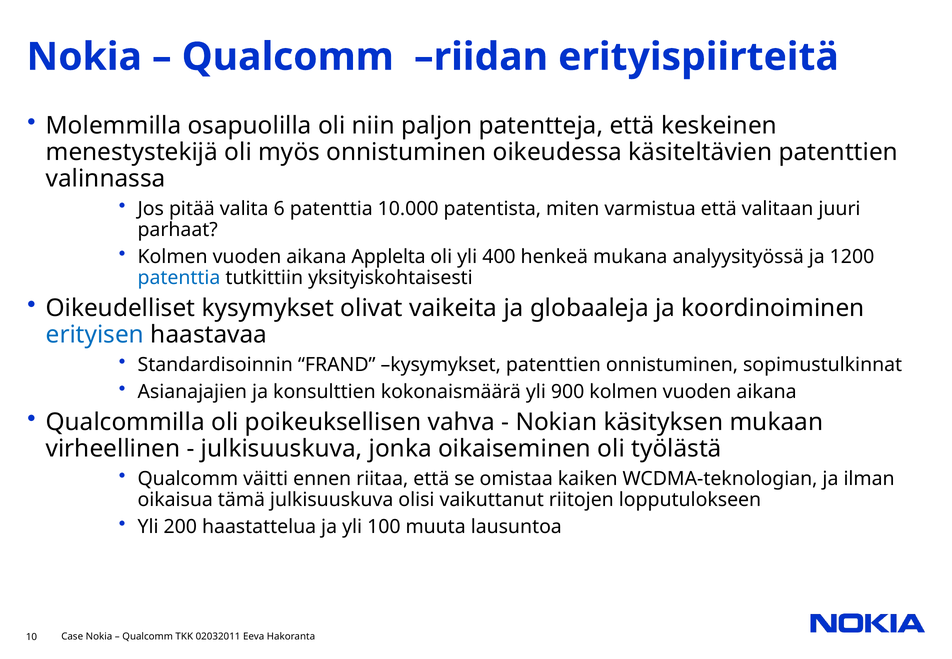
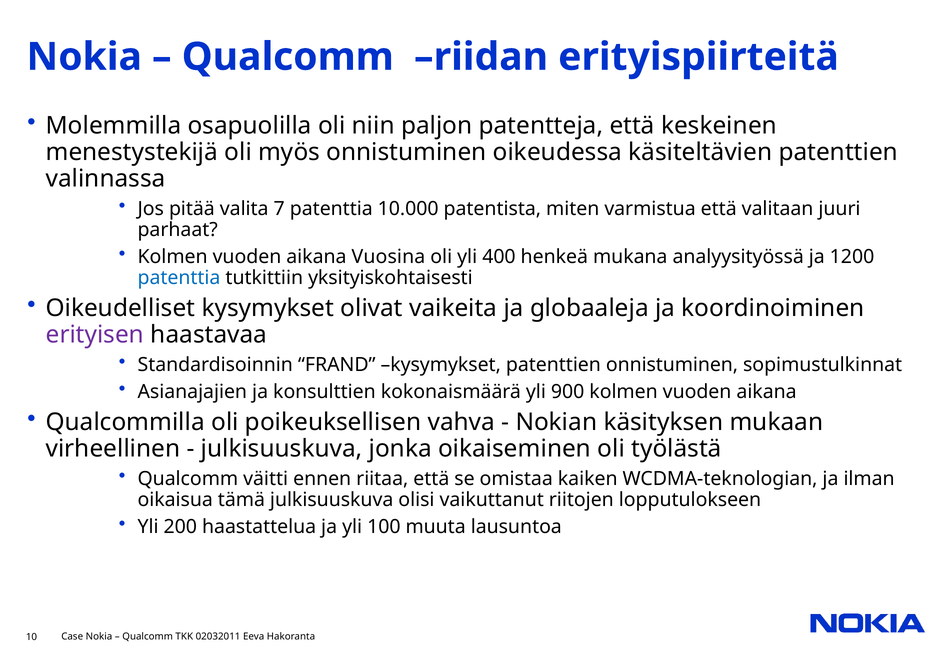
6: 6 -> 7
Applelta: Applelta -> Vuosina
erityisen colour: blue -> purple
